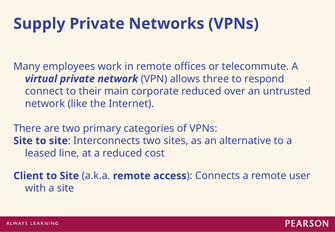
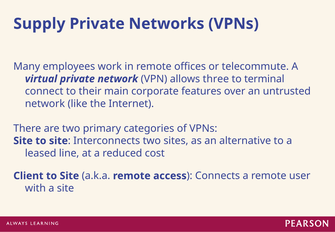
respond: respond -> terminal
corporate reduced: reduced -> features
